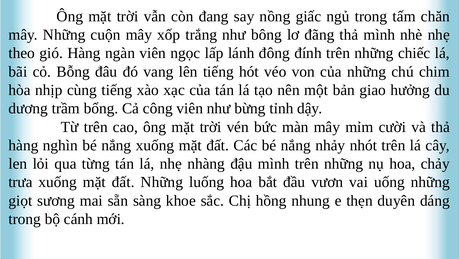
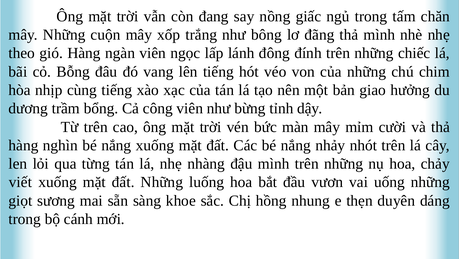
trưa: trưa -> viết
